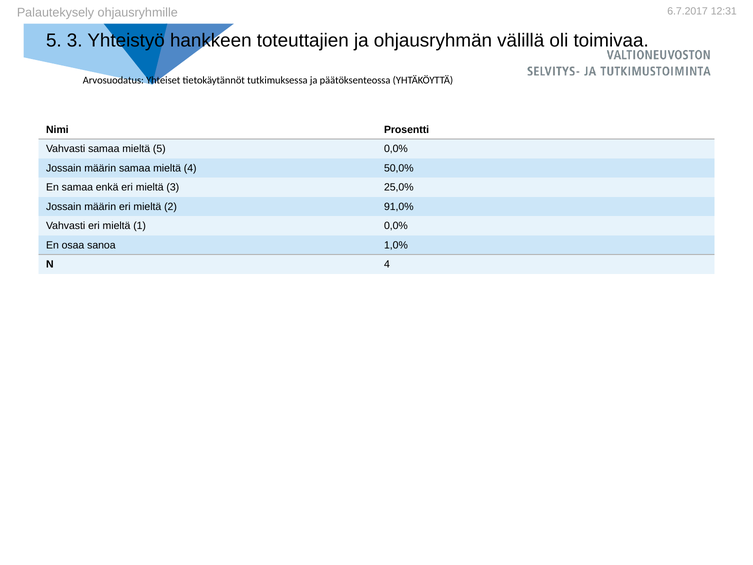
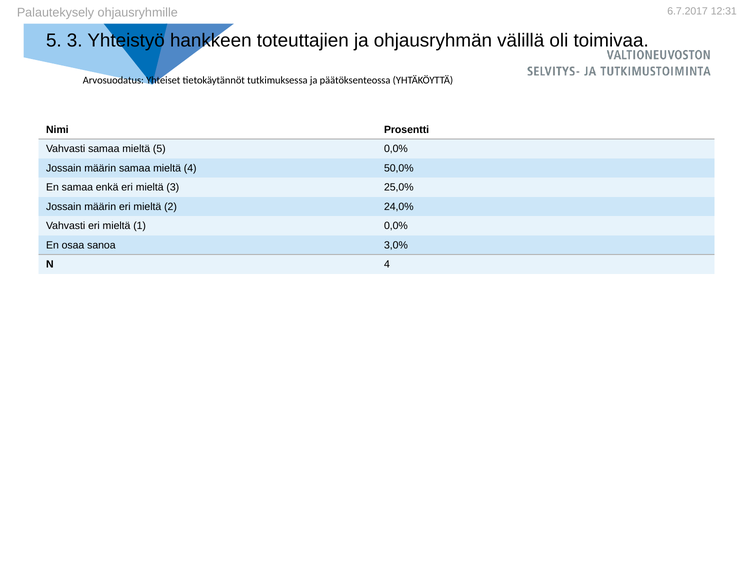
91,0%: 91,0% -> 24,0%
1,0%: 1,0% -> 3,0%
